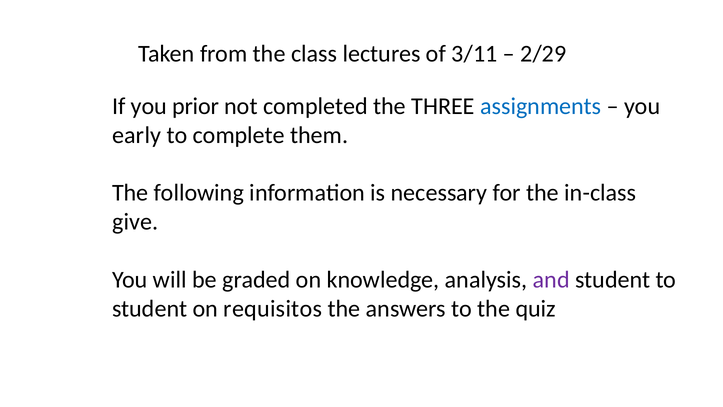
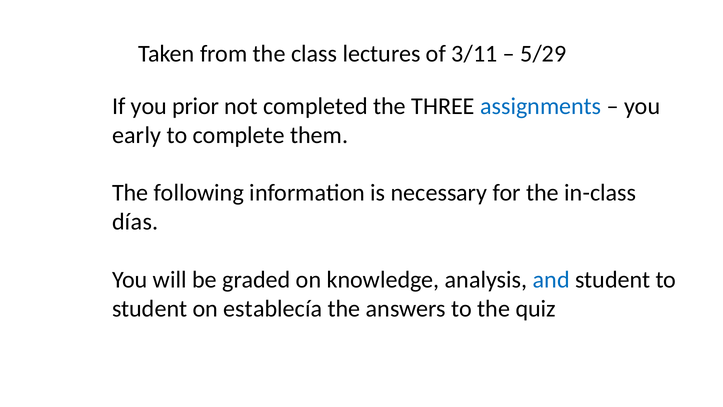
2/29: 2/29 -> 5/29
give: give -> días
and colour: purple -> blue
requisitos: requisitos -> establecía
